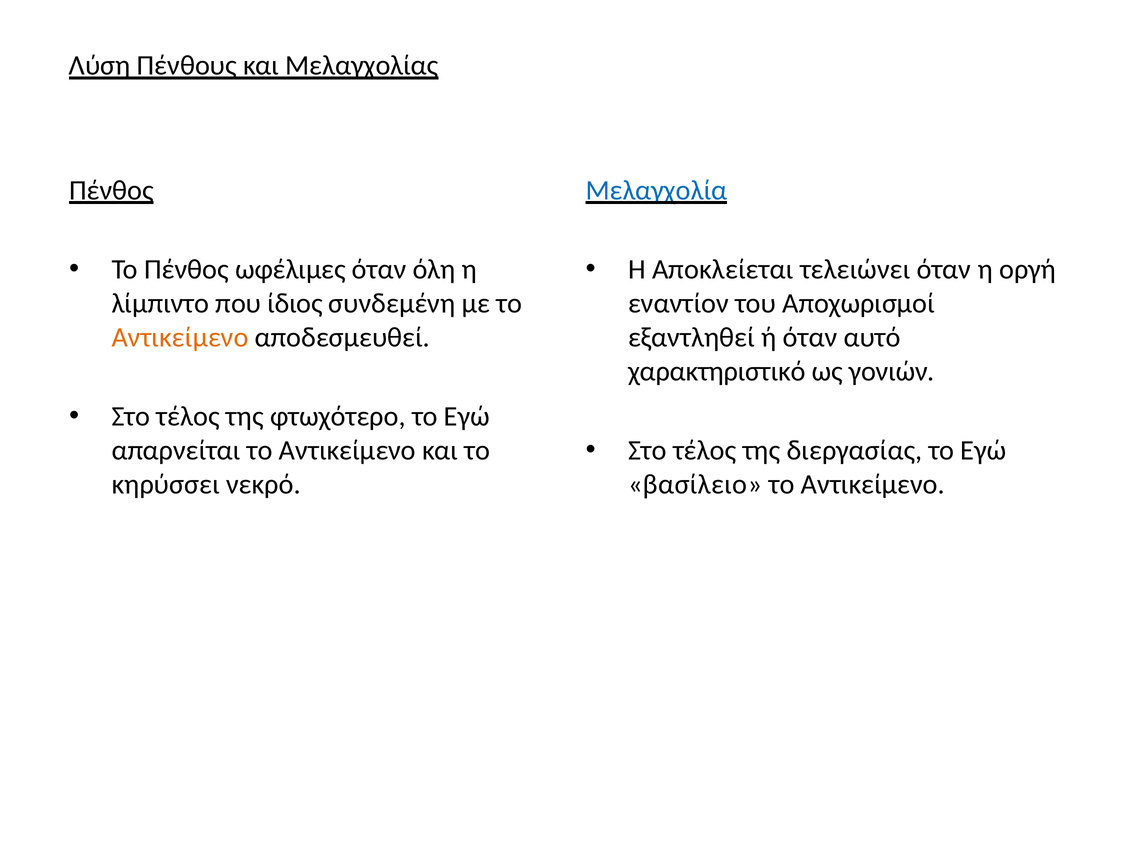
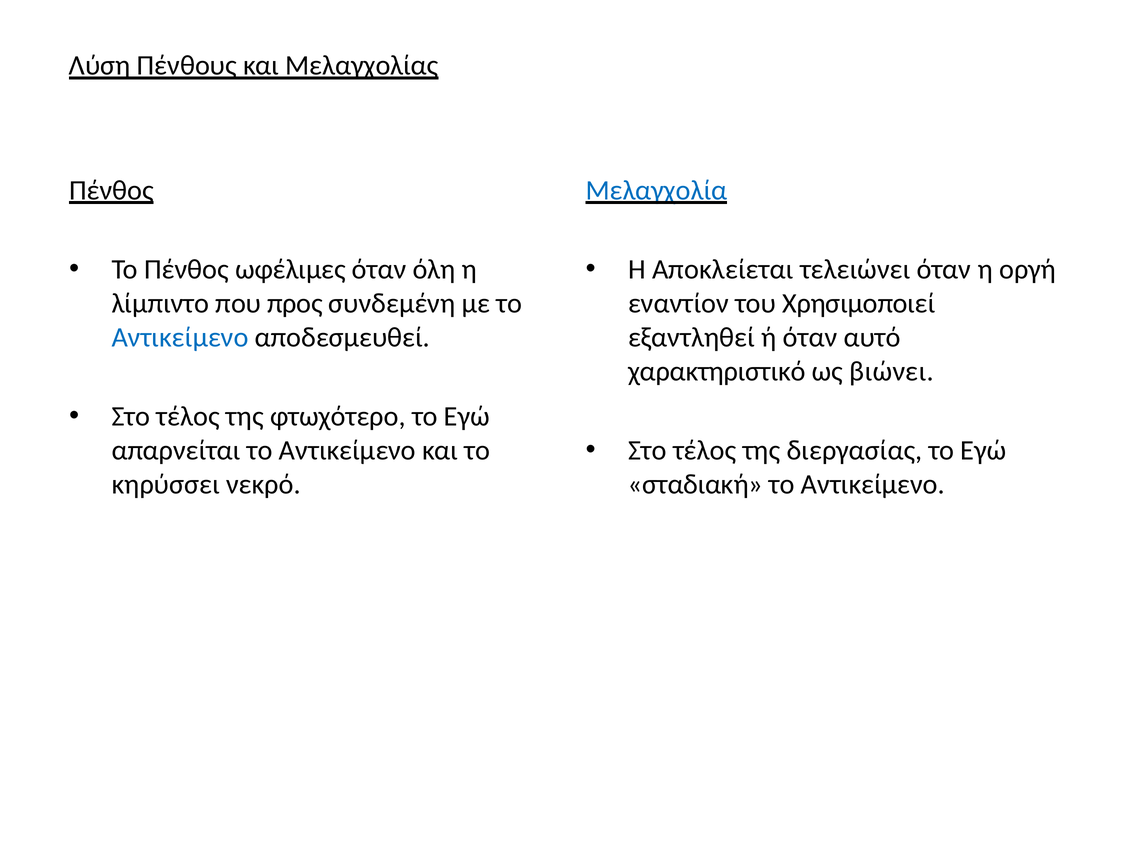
ίδιος: ίδιος -> προς
Αποχωρισμοί: Αποχωρισμοί -> Χρησιμοποιεί
Αντικείμενο at (180, 337) colour: orange -> blue
γονιών: γονιών -> βιώνει
βασίλειο: βασίλειο -> σταδιακή
